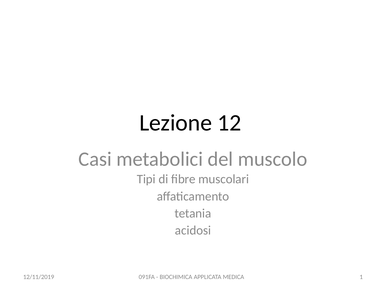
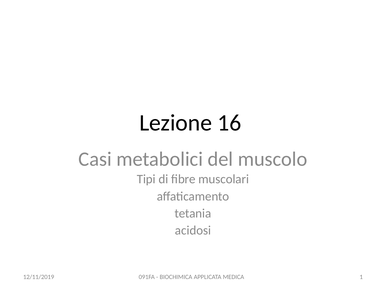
12: 12 -> 16
